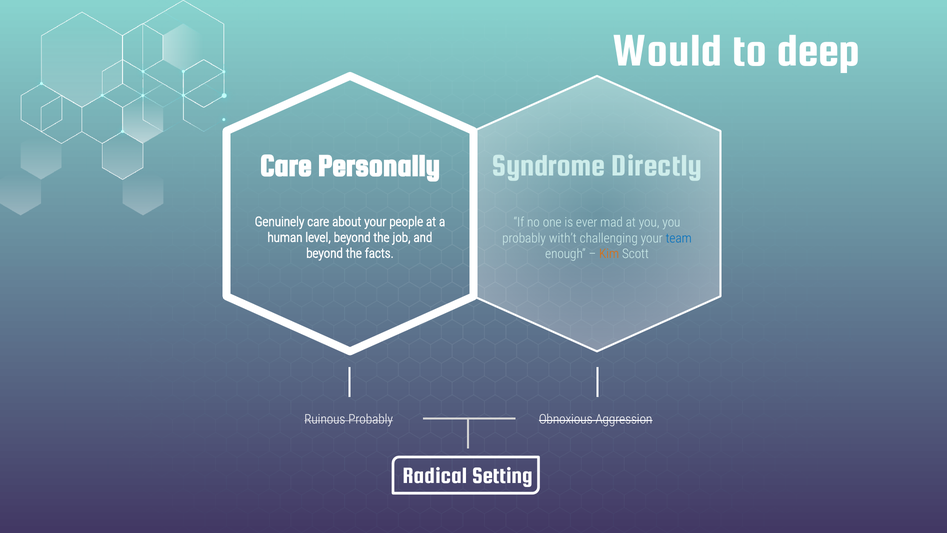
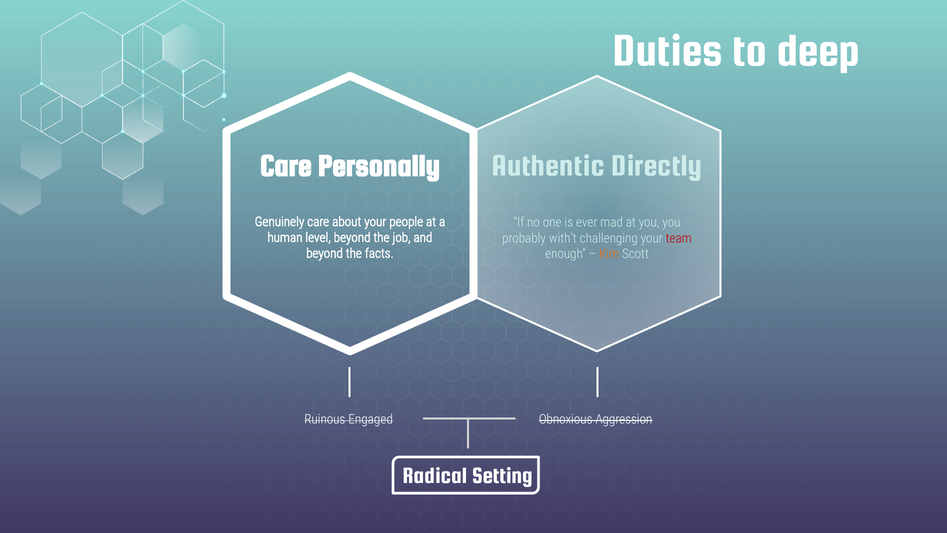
Would: Would -> Duties
Syndrome: Syndrome -> Authentic
team colour: blue -> red
Ruinous Probably: Probably -> Engaged
